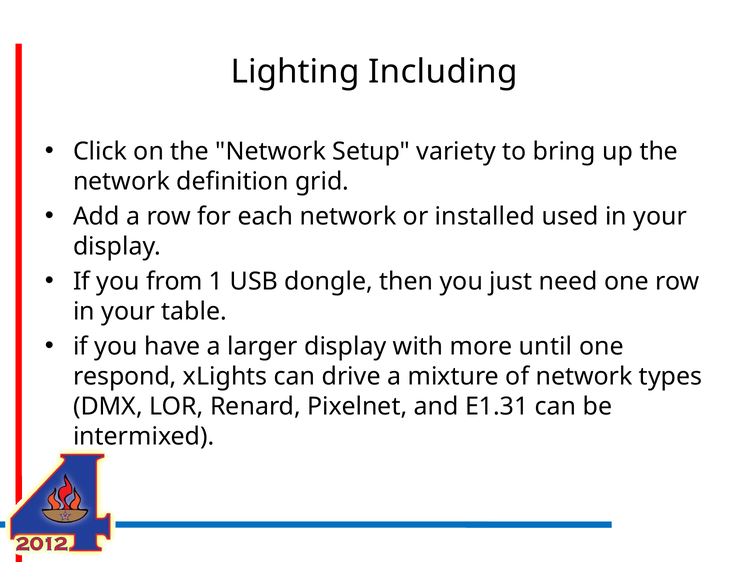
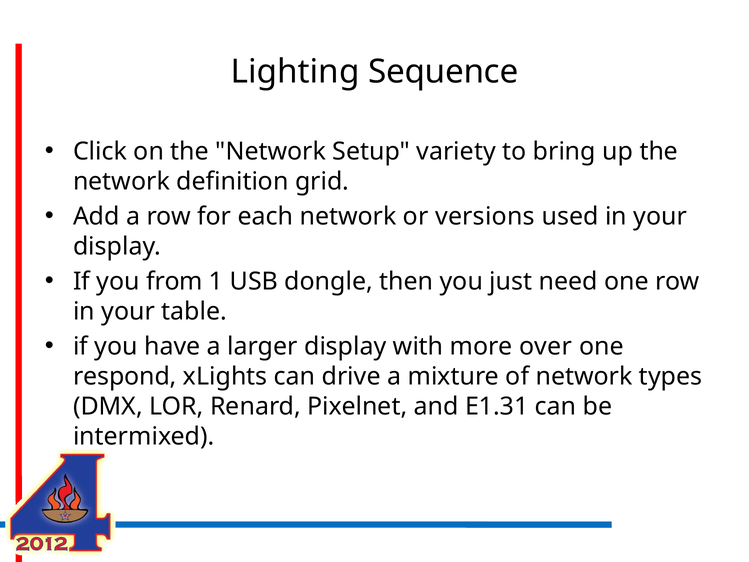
Including: Including -> Sequence
installed: installed -> versions
until: until -> over
